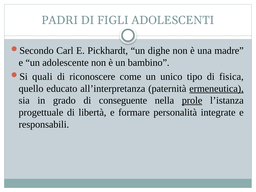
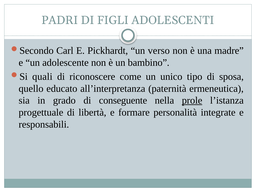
dighe: dighe -> verso
fisica: fisica -> sposa
ermeneutica underline: present -> none
